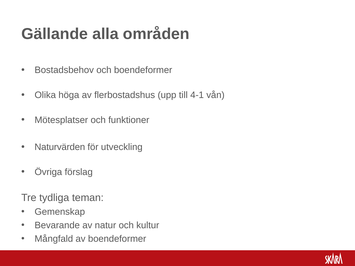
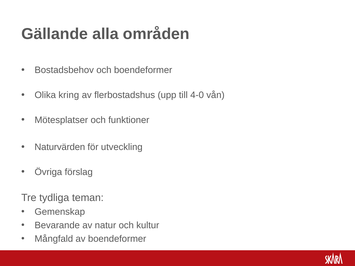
höga: höga -> kring
4-1: 4-1 -> 4-0
